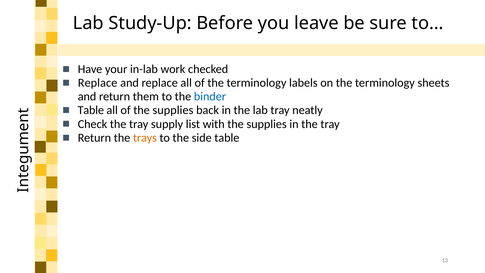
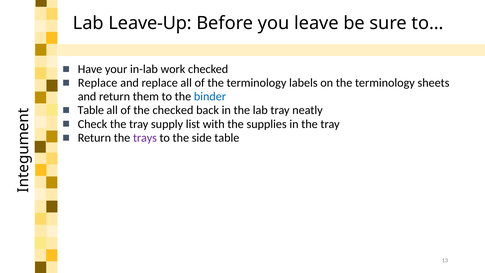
Study-Up: Study-Up -> Leave-Up
of the supplies: supplies -> checked
trays colour: orange -> purple
